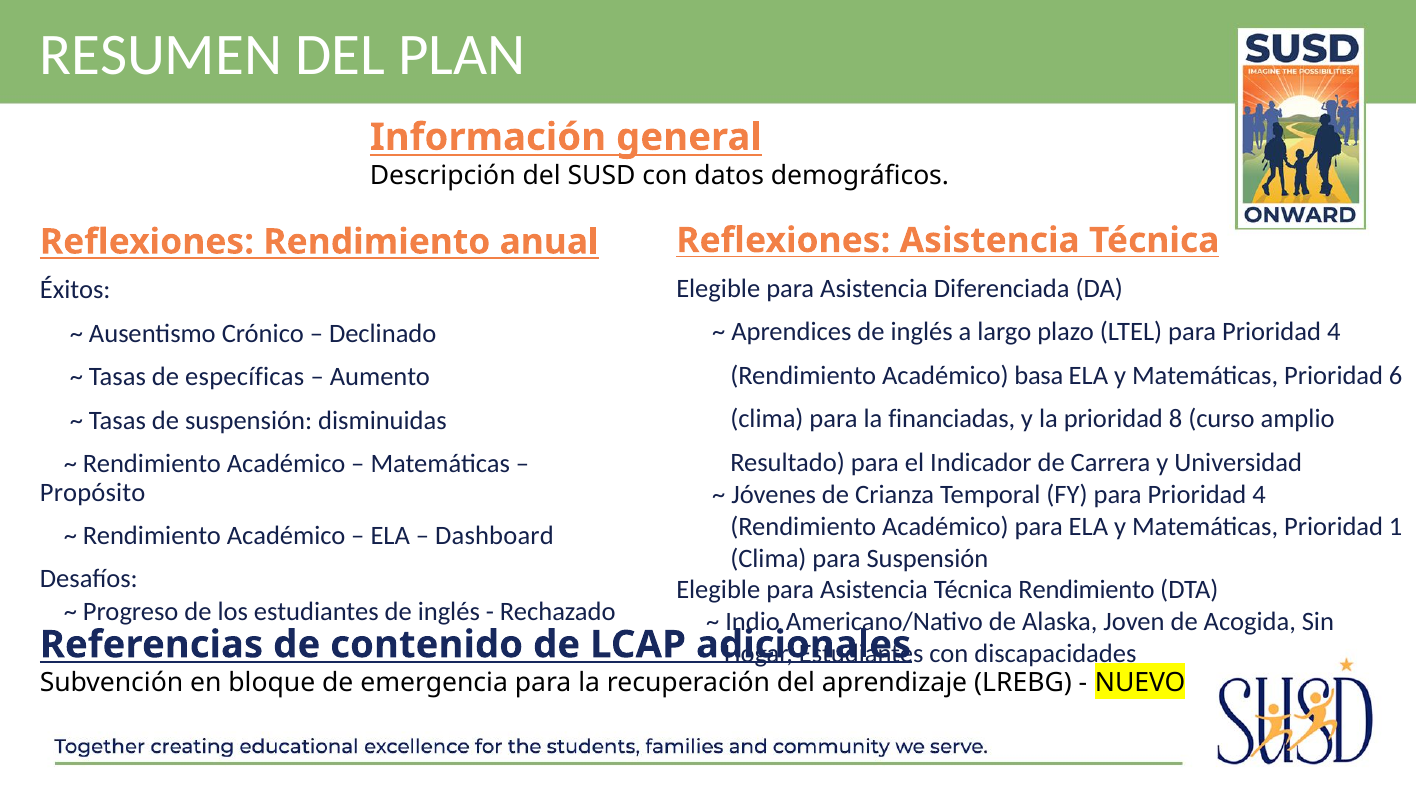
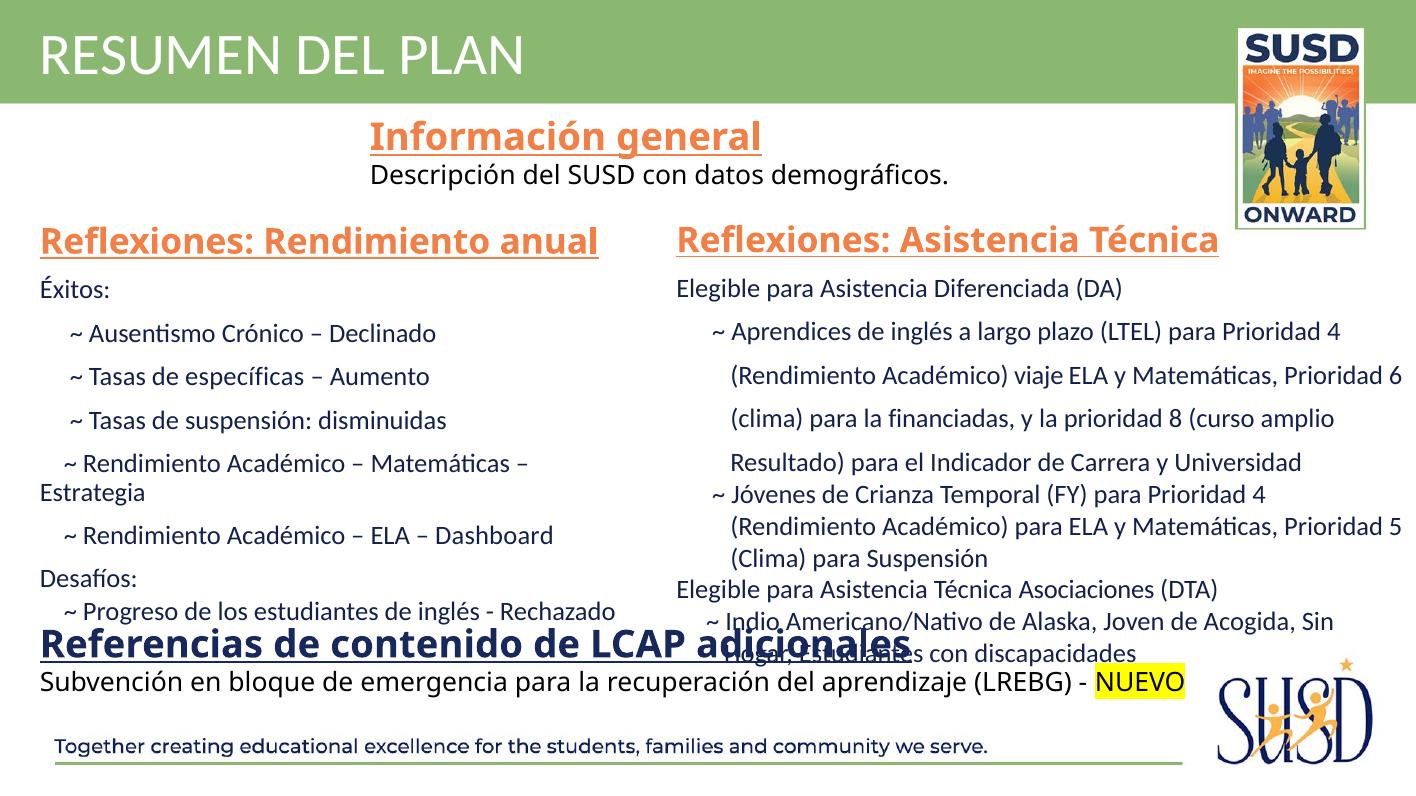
basa: basa -> viaje
Propósito: Propósito -> Estrategia
1: 1 -> 5
Técnica Rendimiento: Rendimiento -> Asociaciones
